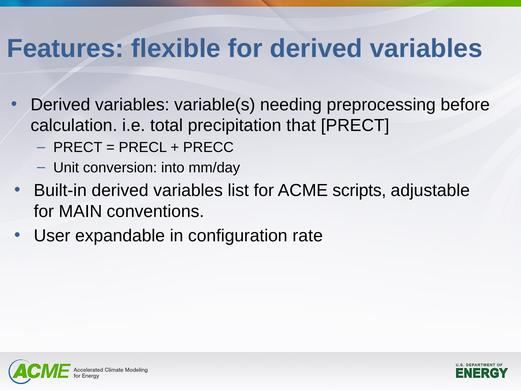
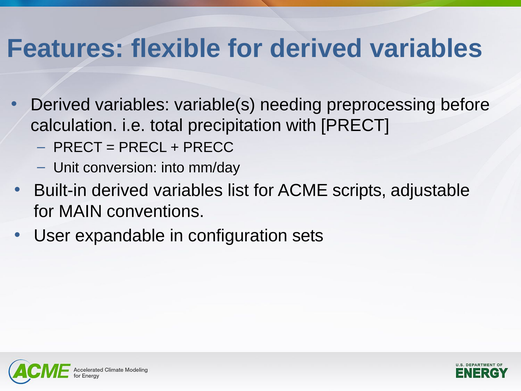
that: that -> with
rate: rate -> sets
